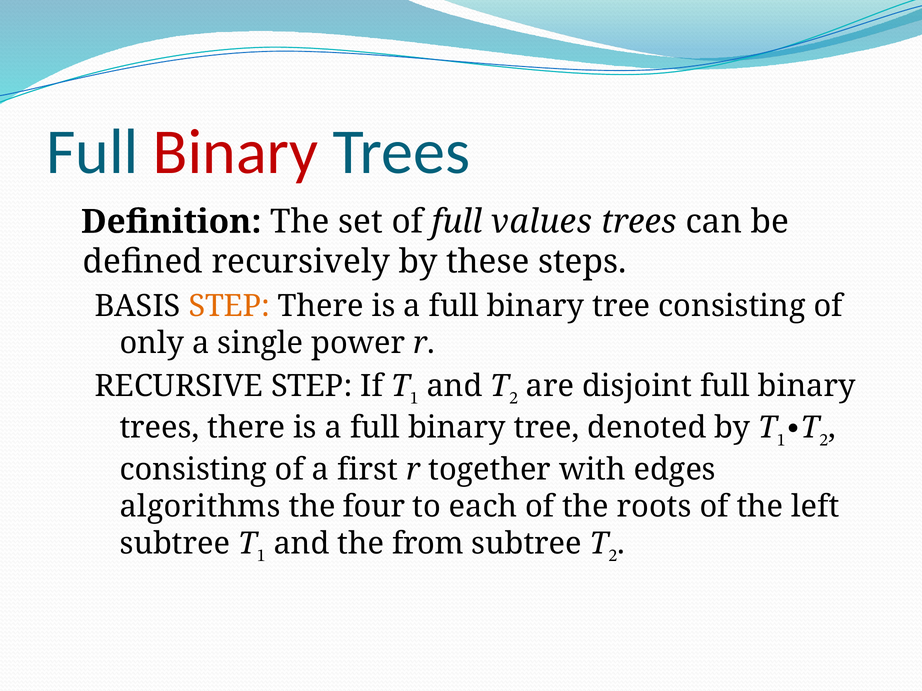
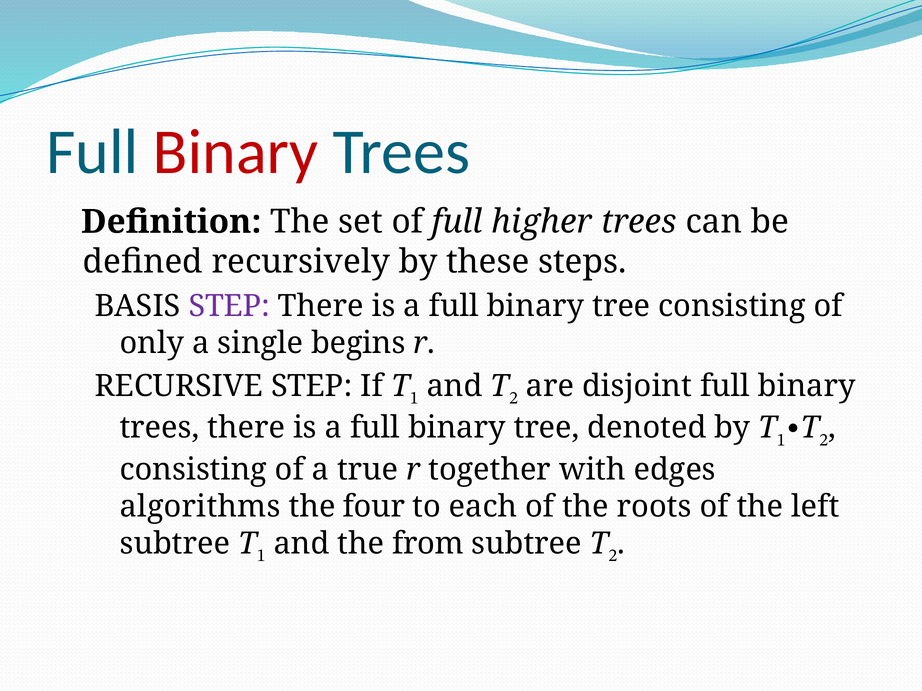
values: values -> higher
STEP at (229, 306) colour: orange -> purple
power: power -> begins
first: first -> true
